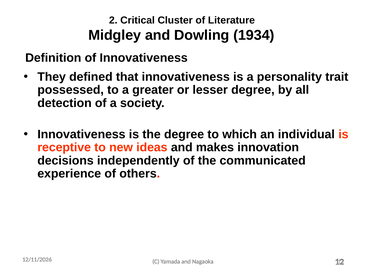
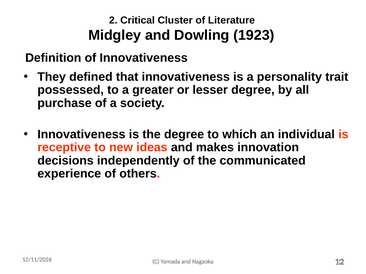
1934: 1934 -> 1923
detection: detection -> purchase
